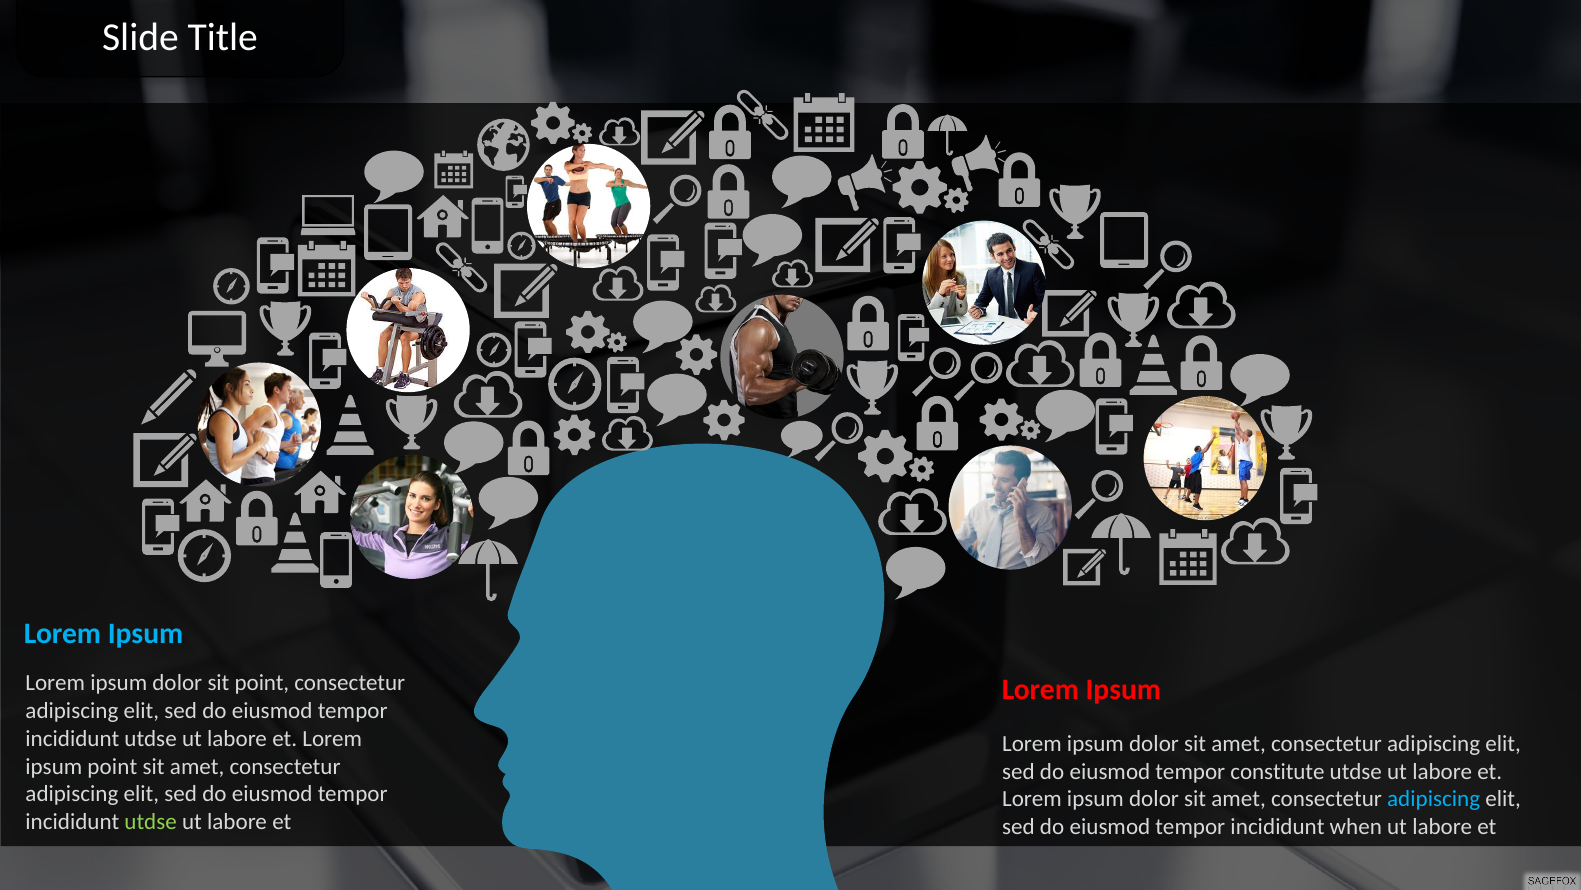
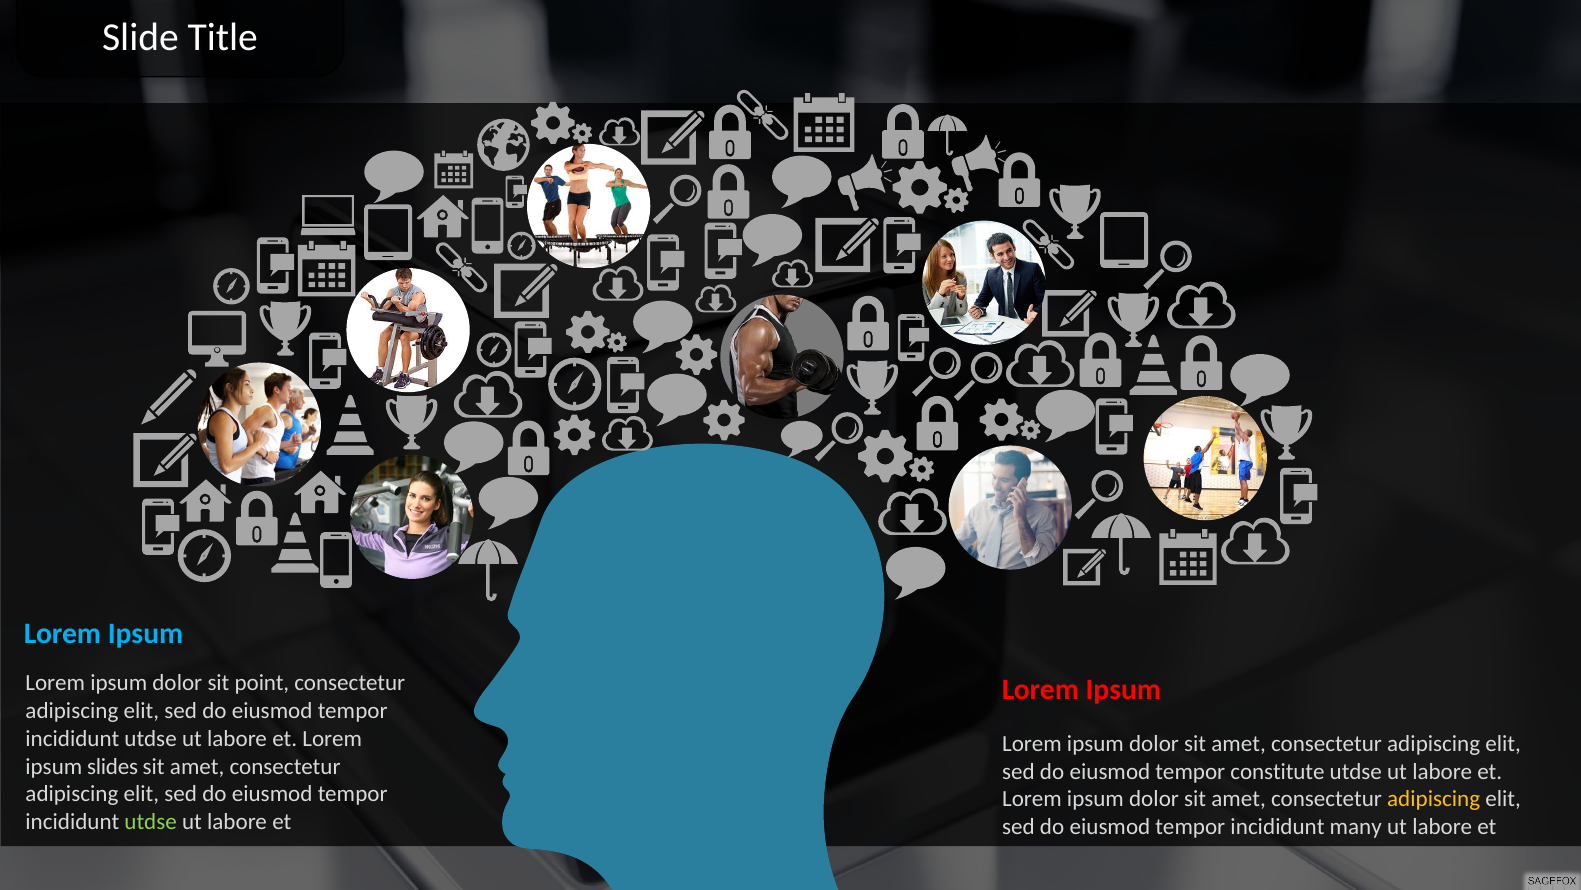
ipsum point: point -> slides
adipiscing at (1434, 799) colour: light blue -> yellow
when: when -> many
